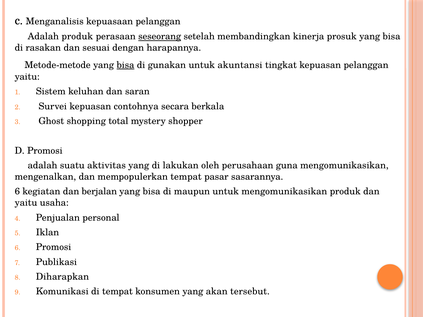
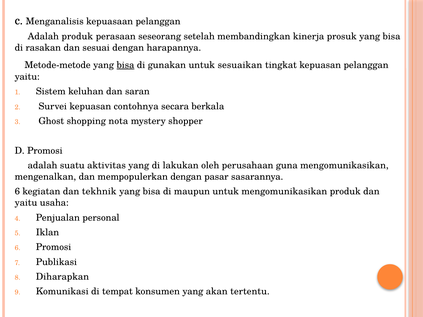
seseorang underline: present -> none
akuntansi: akuntansi -> sesuaikan
total: total -> nota
mempopulerkan tempat: tempat -> dengan
berjalan: berjalan -> tekhnik
tersebut: tersebut -> tertentu
